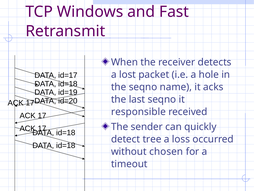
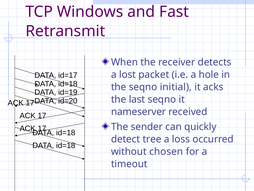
name: name -> initial
responsible: responsible -> nameserver
